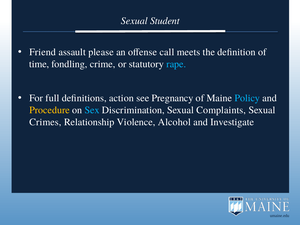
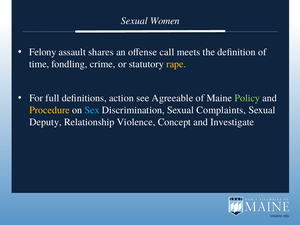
Student: Student -> Women
Friend: Friend -> Felony
please: please -> shares
rape colour: light blue -> yellow
Pregnancy: Pregnancy -> Agreeable
Policy colour: light blue -> light green
Crimes: Crimes -> Deputy
Alcohol: Alcohol -> Concept
